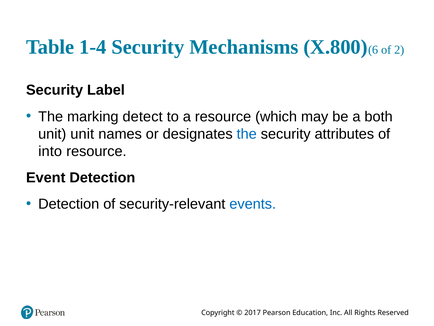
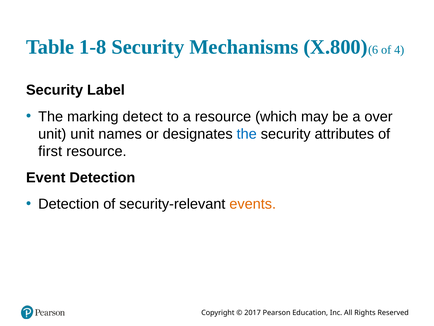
1-4: 1-4 -> 1-8
2: 2 -> 4
both: both -> over
into: into -> first
events colour: blue -> orange
